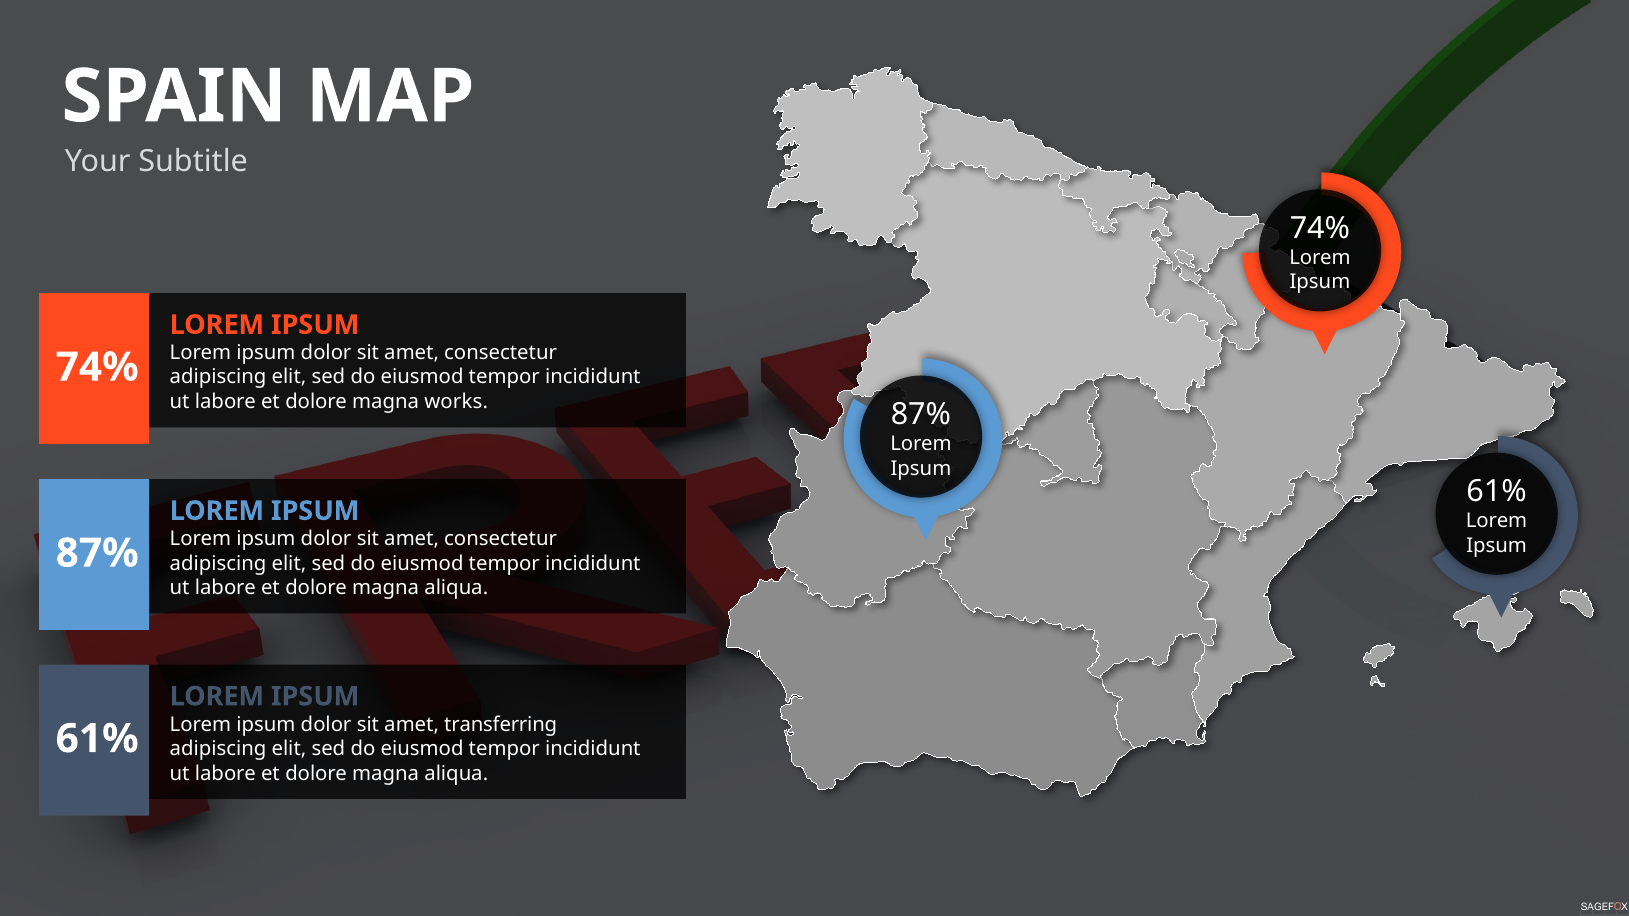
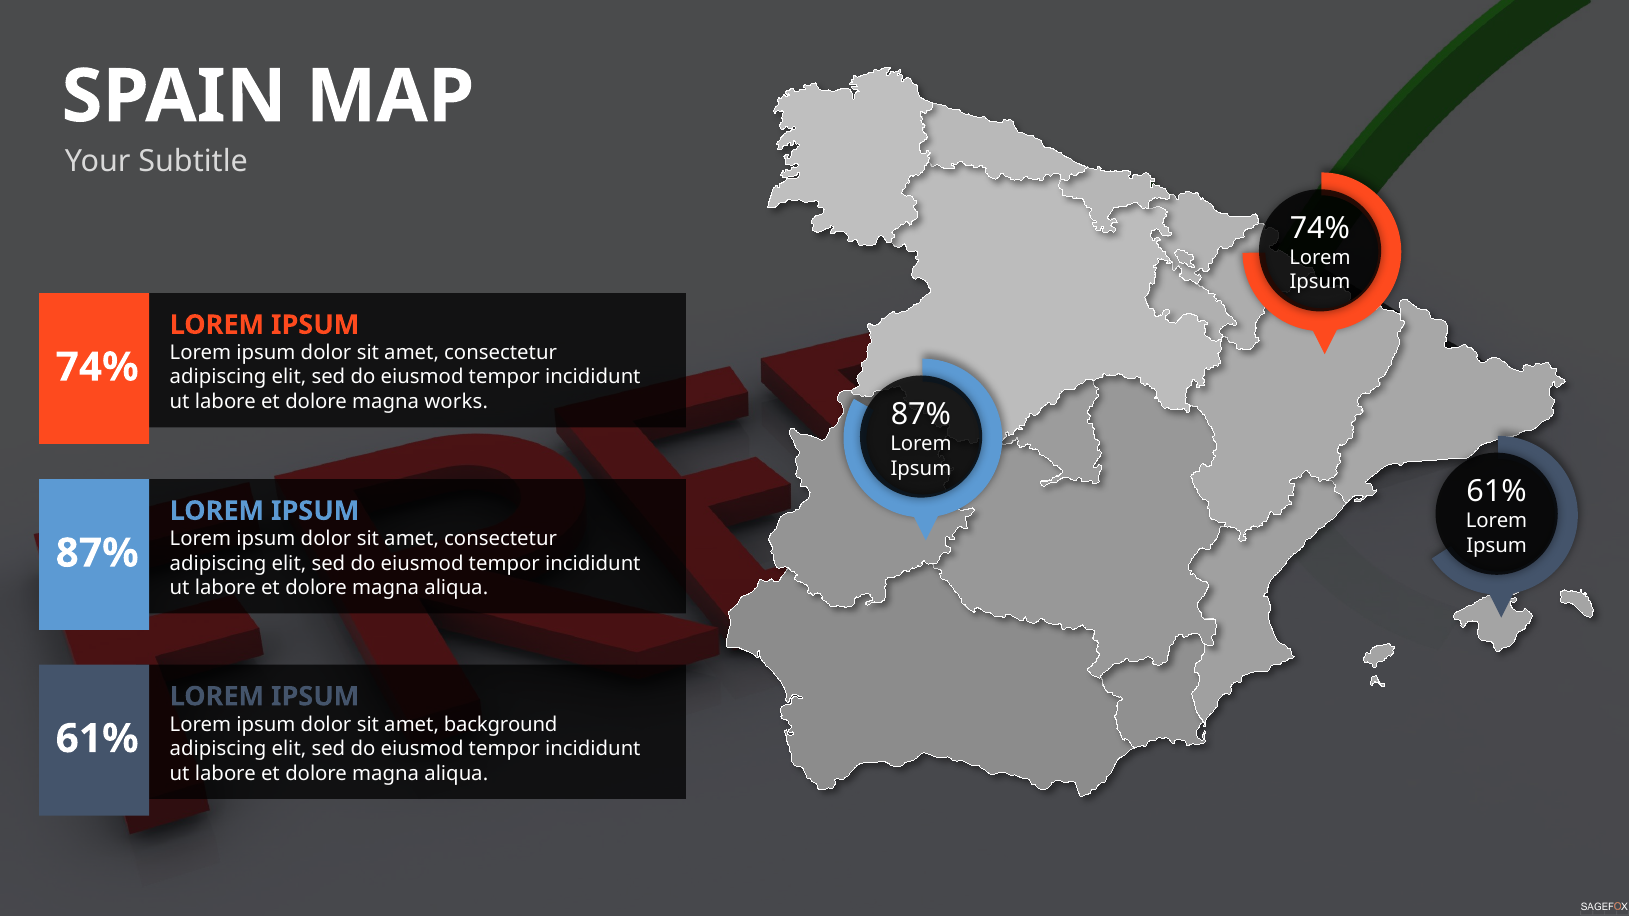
transferring: transferring -> background
